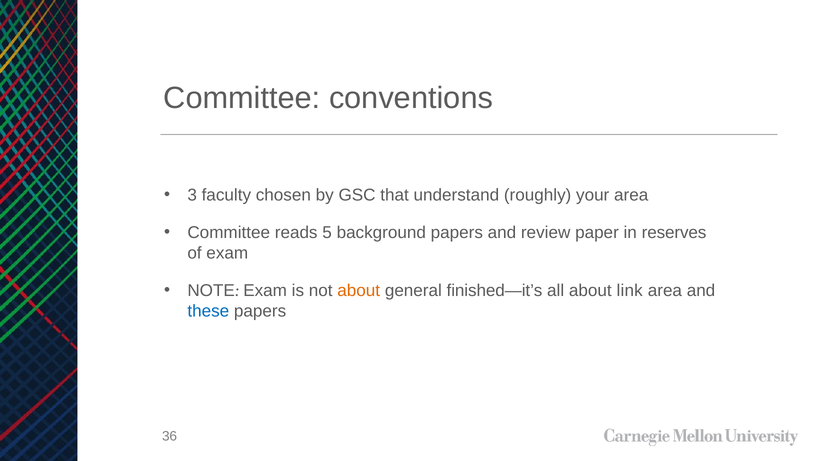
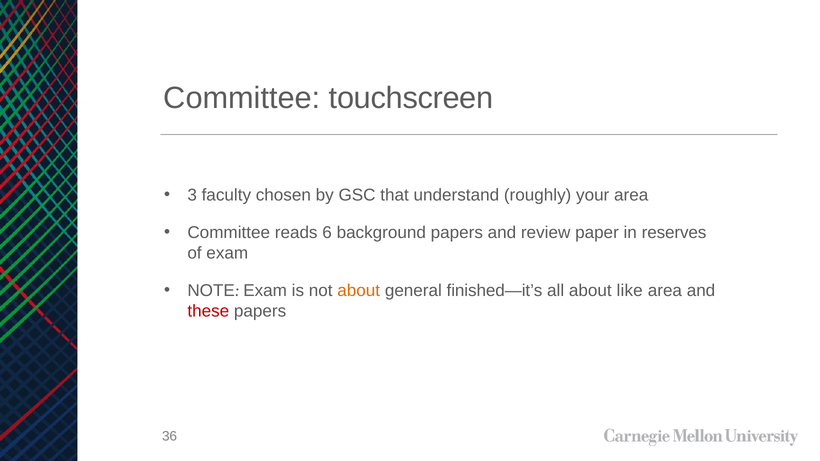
conventions: conventions -> touchscreen
5: 5 -> 6
link: link -> like
these colour: blue -> red
